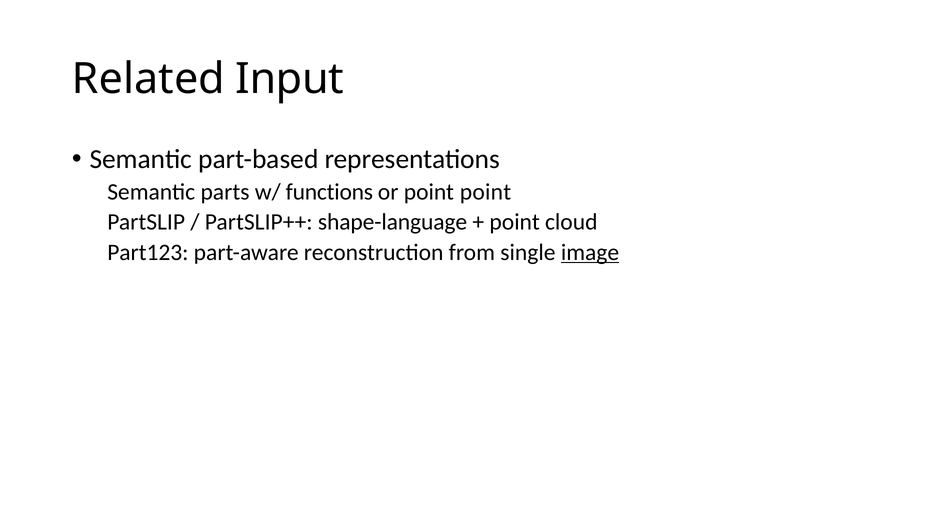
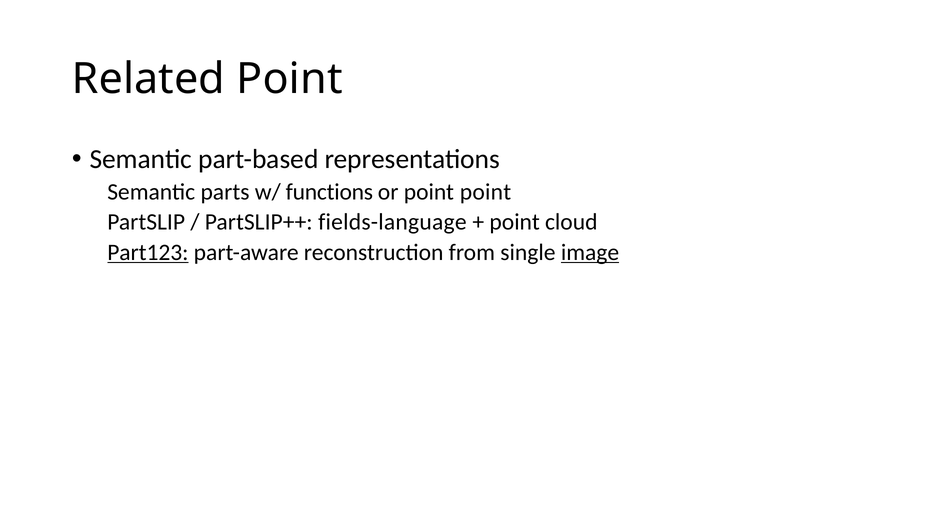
Related Input: Input -> Point
shape-language: shape-language -> fields-language
Part123 underline: none -> present
